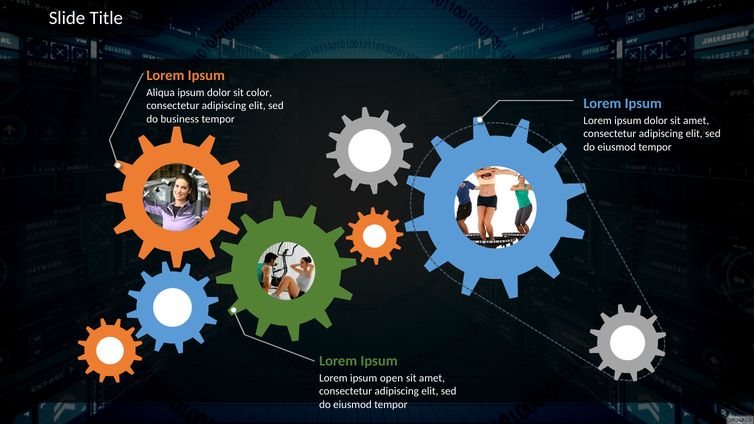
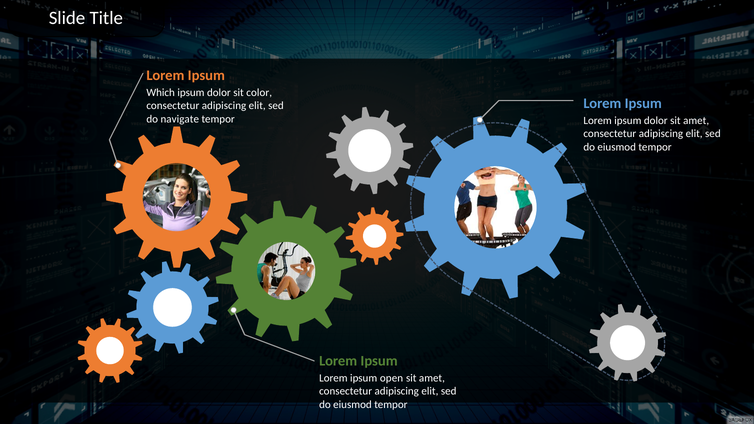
Aliqua: Aliqua -> Which
business: business -> navigate
